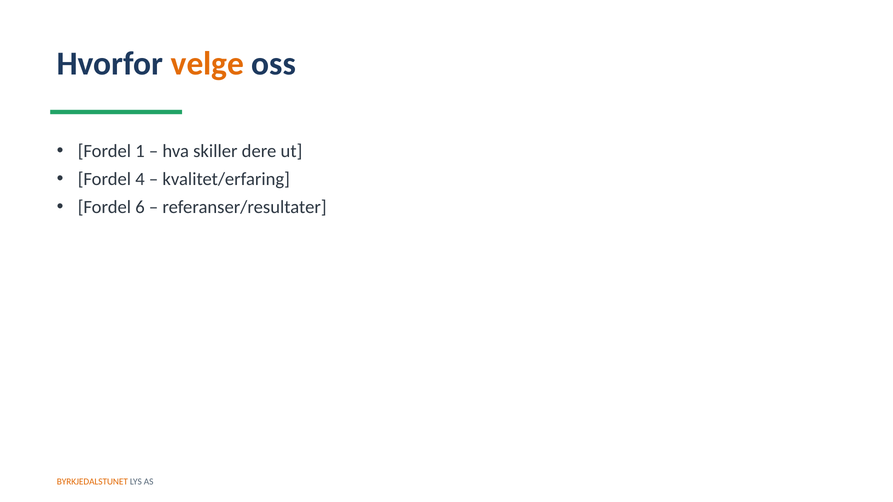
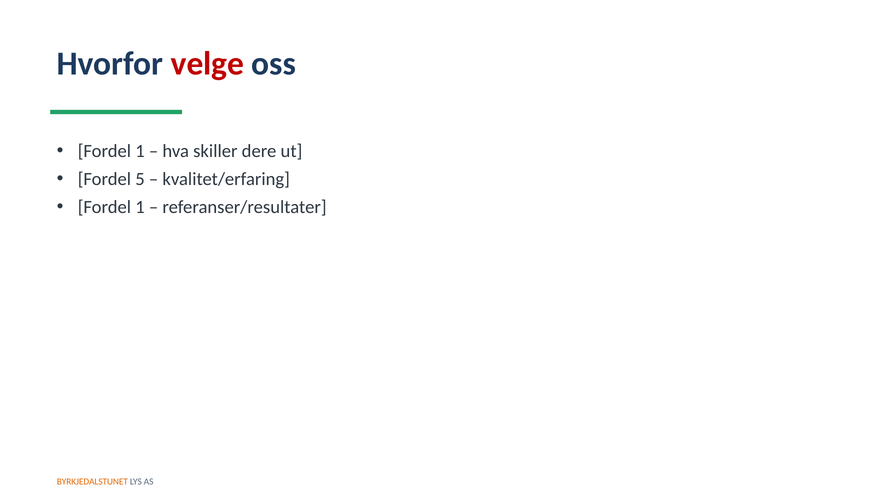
velge colour: orange -> red
4: 4 -> 5
6 at (140, 207): 6 -> 1
